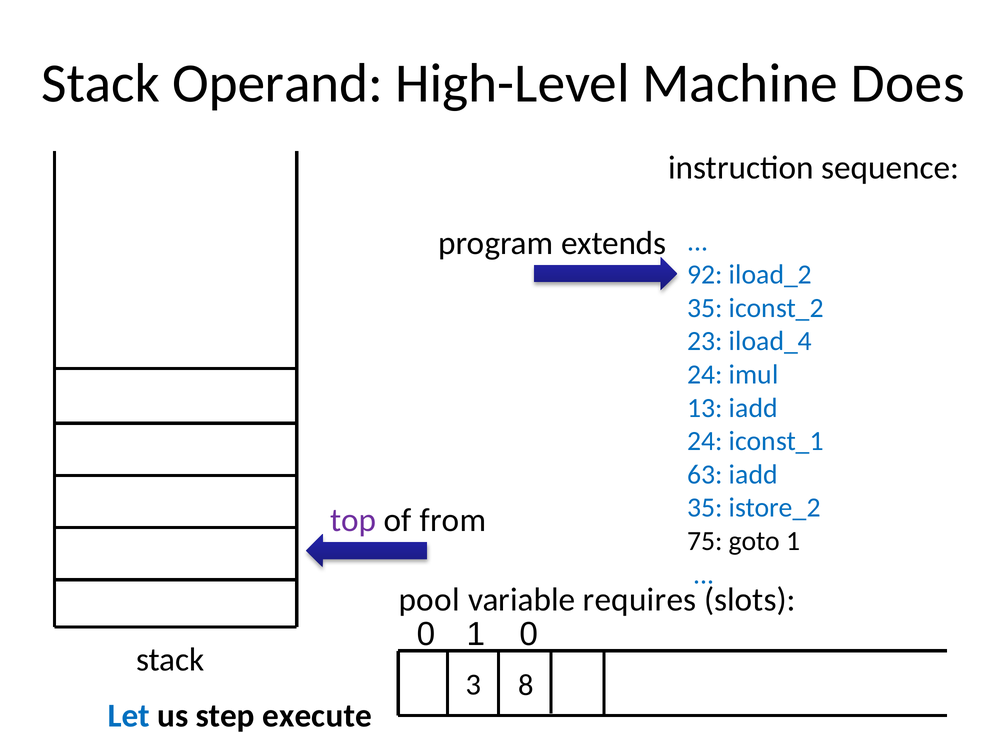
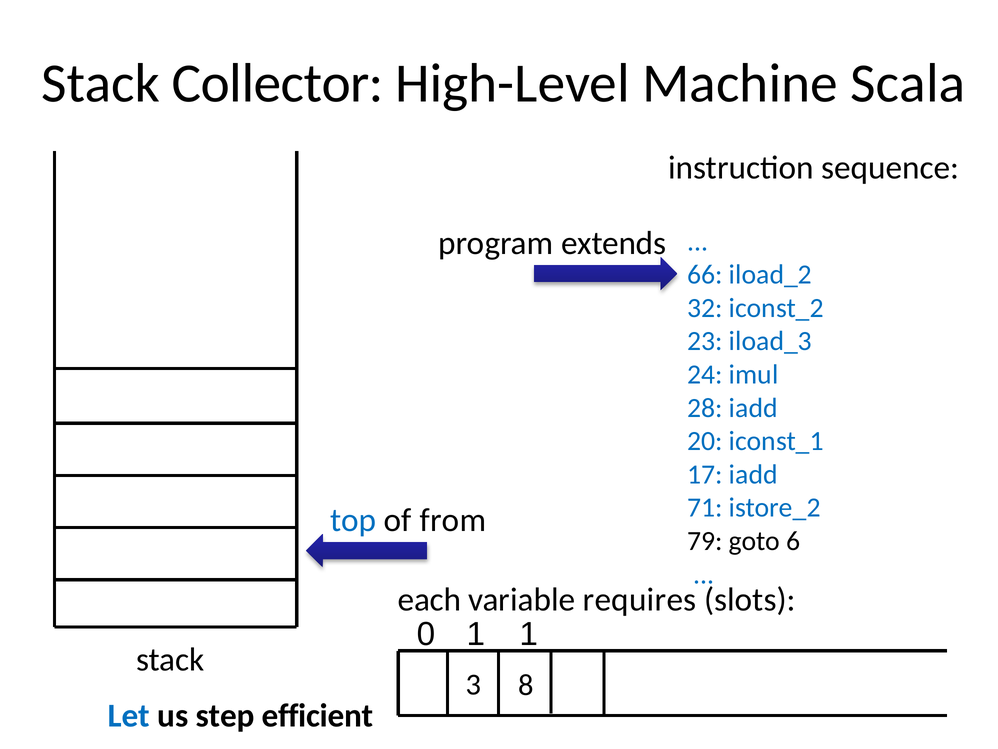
Operand: Operand -> Collector
Does: Does -> Scala
92: 92 -> 66
35 at (705, 308): 35 -> 32
iload_4: iload_4 -> iload_3
13: 13 -> 28
24 at (705, 441): 24 -> 20
63: 63 -> 17
35 at (705, 507): 35 -> 71
top colour: purple -> blue
75: 75 -> 79
goto 1: 1 -> 6
pool: pool -> each
1 0: 0 -> 1
execute: execute -> efficient
